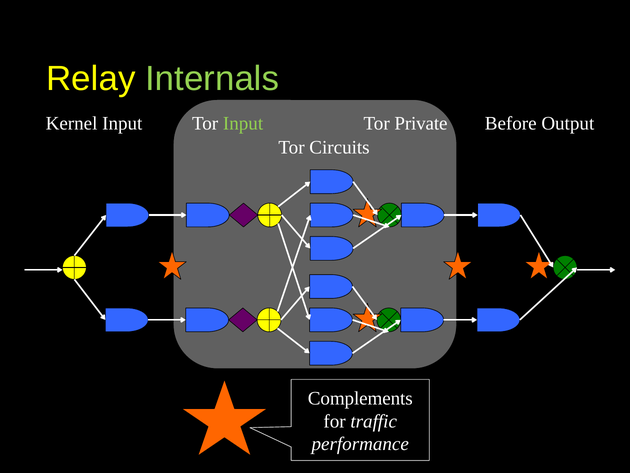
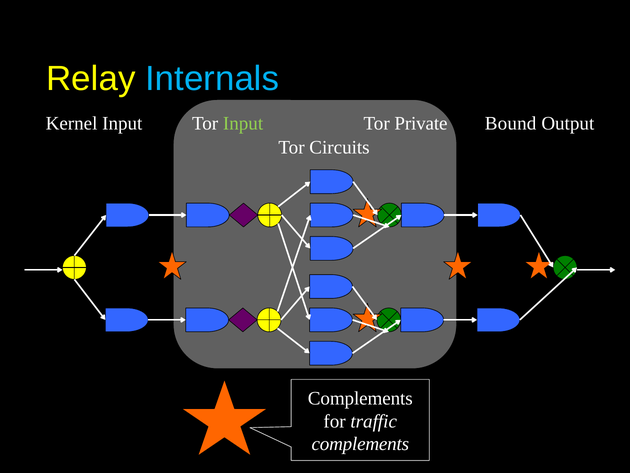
Internals colour: light green -> light blue
Before: Before -> Bound
performance at (360, 444): performance -> complements
